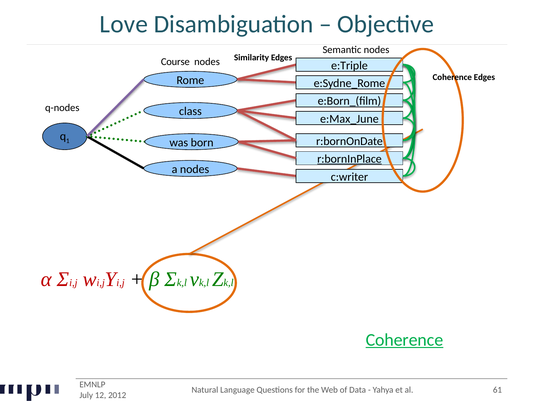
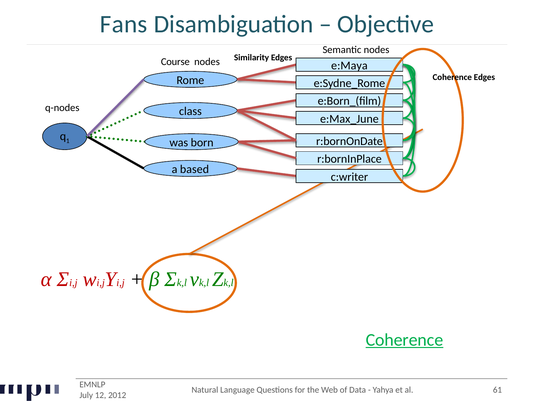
Love: Love -> Fans
e:Triple: e:Triple -> e:Maya
r:bornInPlace underline: present -> none
a nodes: nodes -> based
